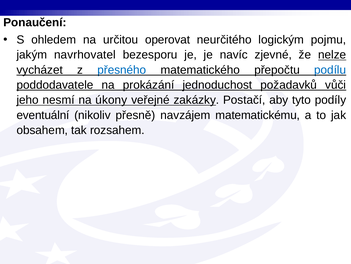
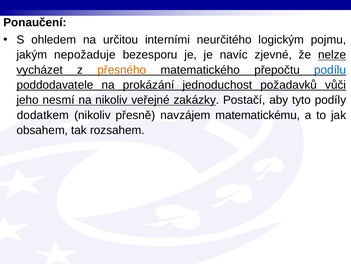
operovat: operovat -> interními
navrhovatel: navrhovatel -> nepožaduje
přesného colour: blue -> orange
na úkony: úkony -> nikoliv
eventuální: eventuální -> dodatkem
